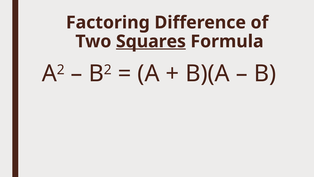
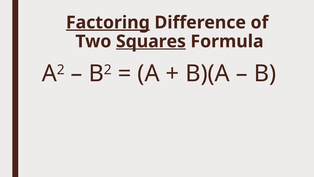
Factoring underline: none -> present
